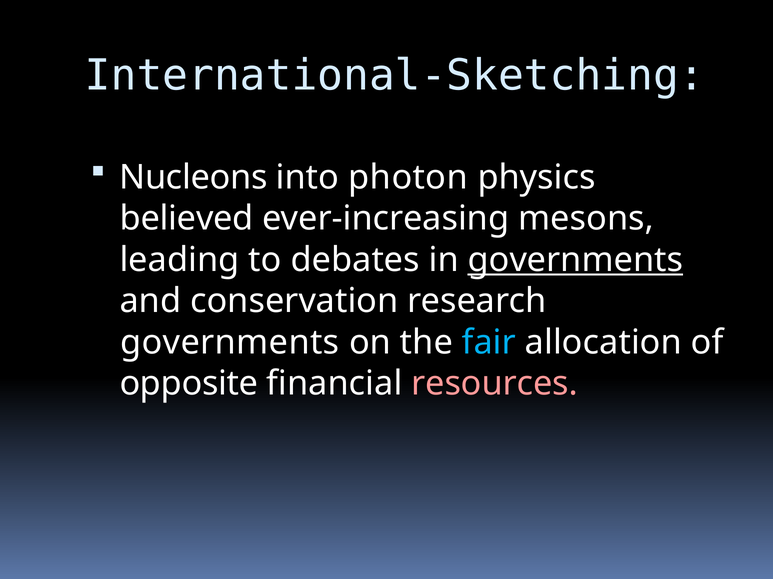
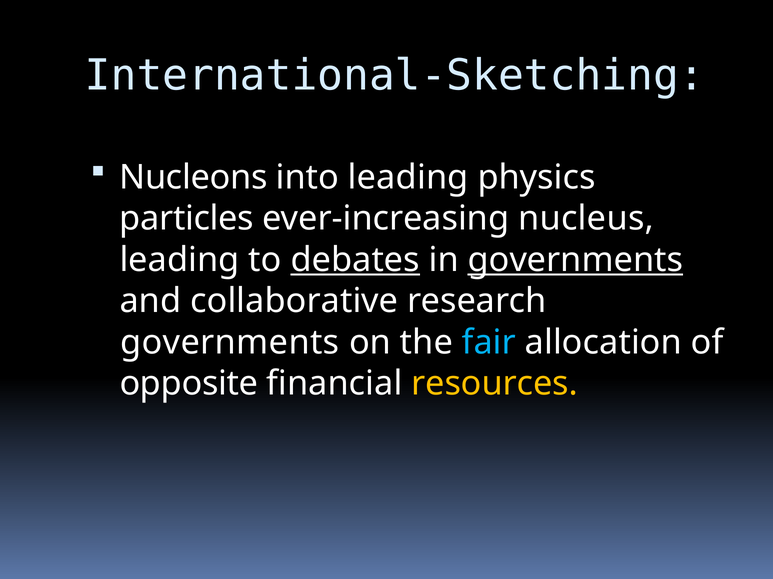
into photon: photon -> leading
believed: believed -> particles
mesons: mesons -> nucleus
debates underline: none -> present
conservation: conservation -> collaborative
resources colour: pink -> yellow
